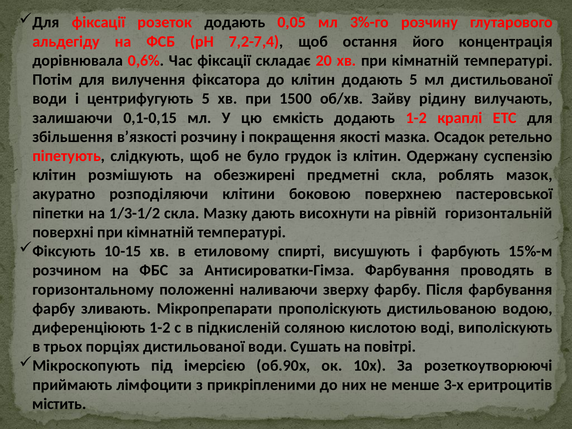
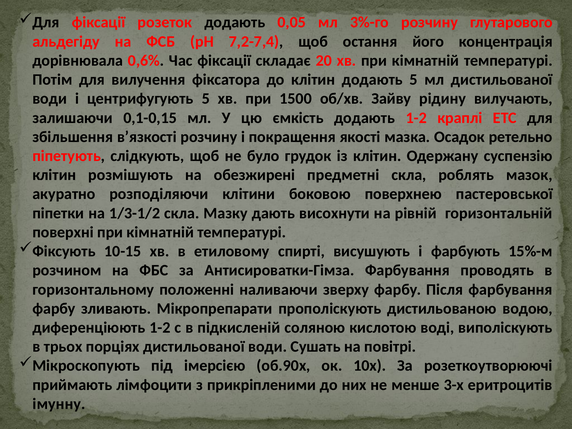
містить: містить -> імунну
